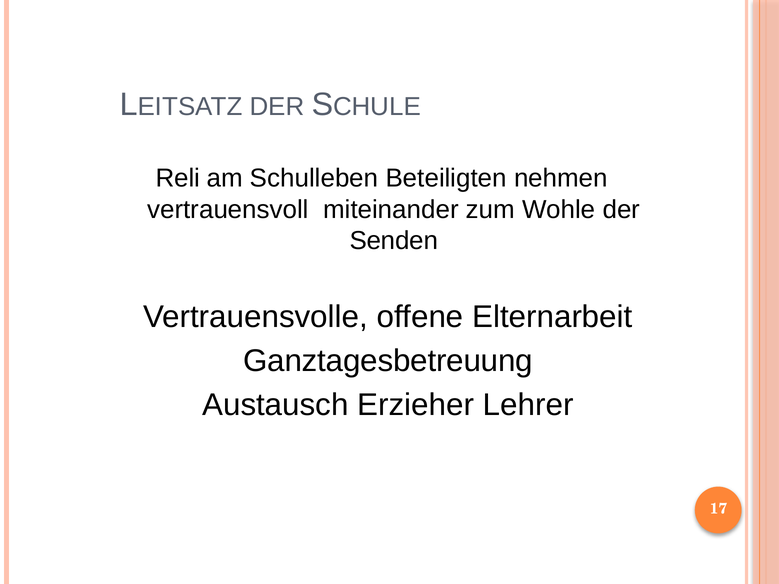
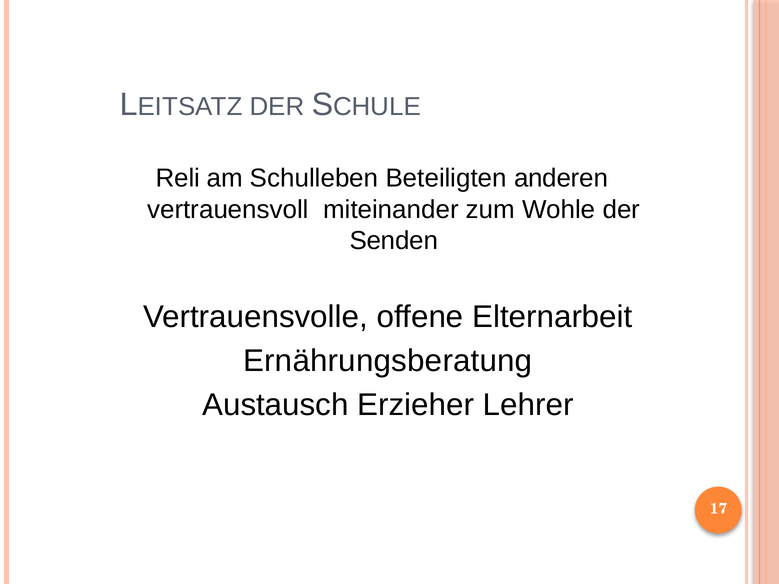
nehmen: nehmen -> anderen
Ganztagesbetreuung: Ganztagesbetreuung -> Ernährungsberatung
